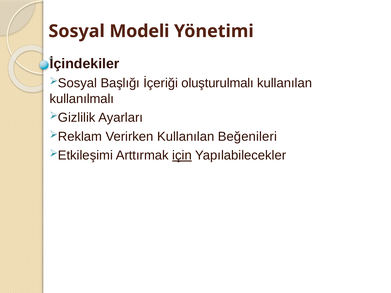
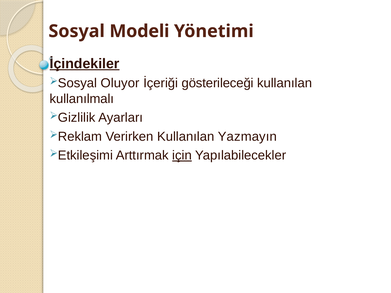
İçindekiler underline: none -> present
Başlığı: Başlığı -> Oluyor
oluşturulmalı: oluşturulmalı -> gösterileceği
Beğenileri: Beğenileri -> Yazmayın
